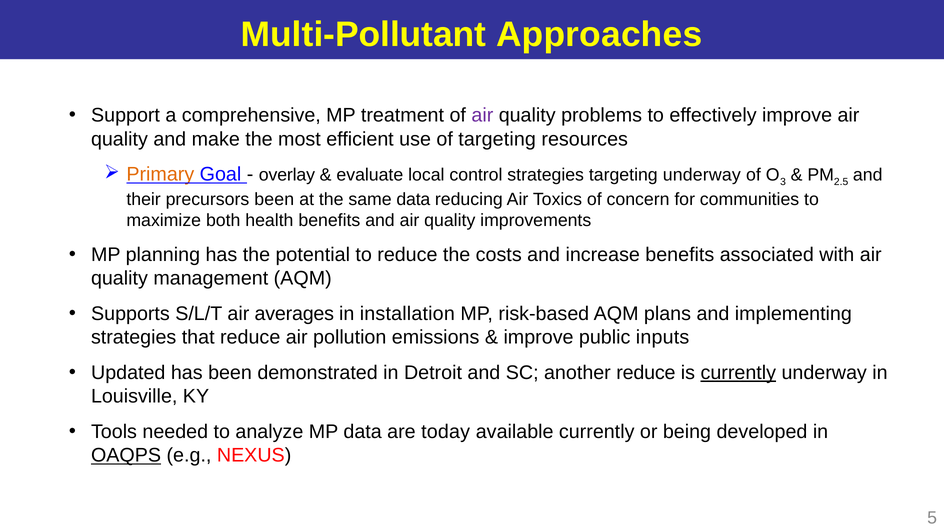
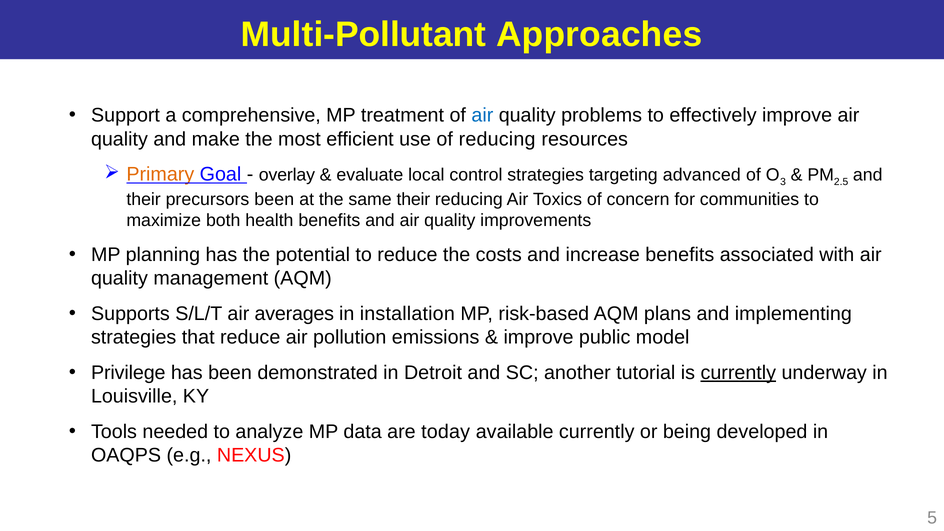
air at (482, 115) colour: purple -> blue
of targeting: targeting -> reducing
targeting underway: underway -> advanced
same data: data -> their
inputs: inputs -> model
Updated: Updated -> Privilege
another reduce: reduce -> tutorial
OAQPS underline: present -> none
